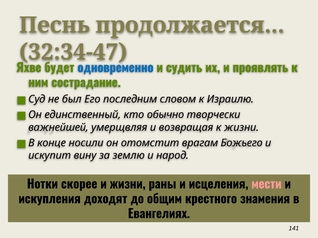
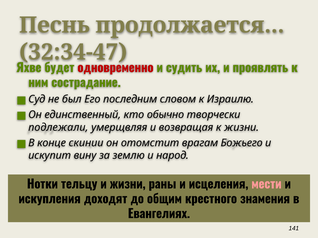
одновременно colour: blue -> red
важнейшей: важнейшей -> подлежали
носили: носили -> скинии
скорее: скорее -> тельцу
